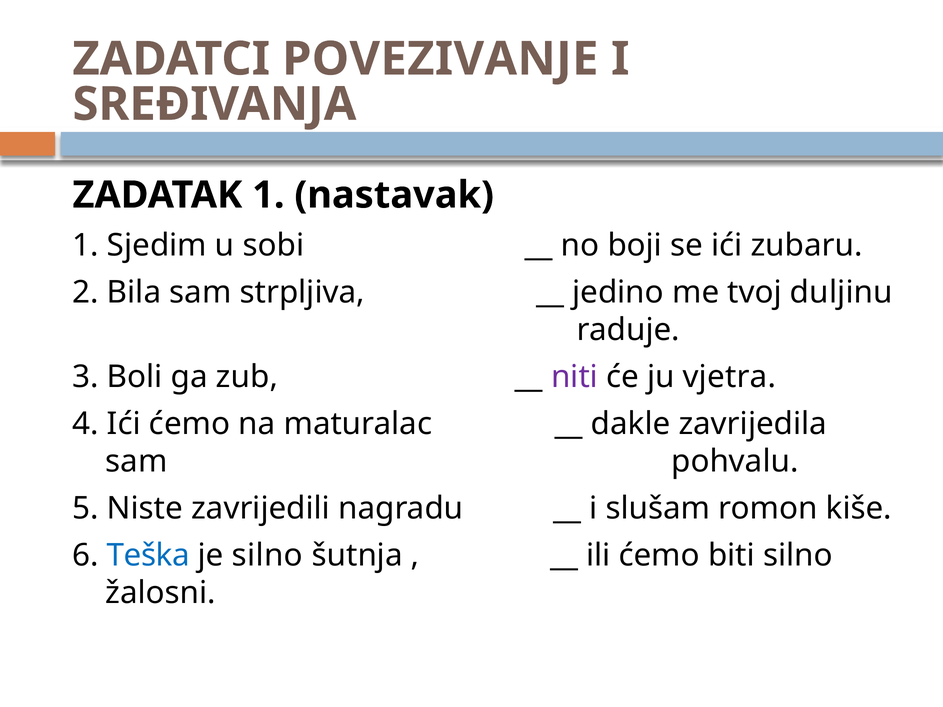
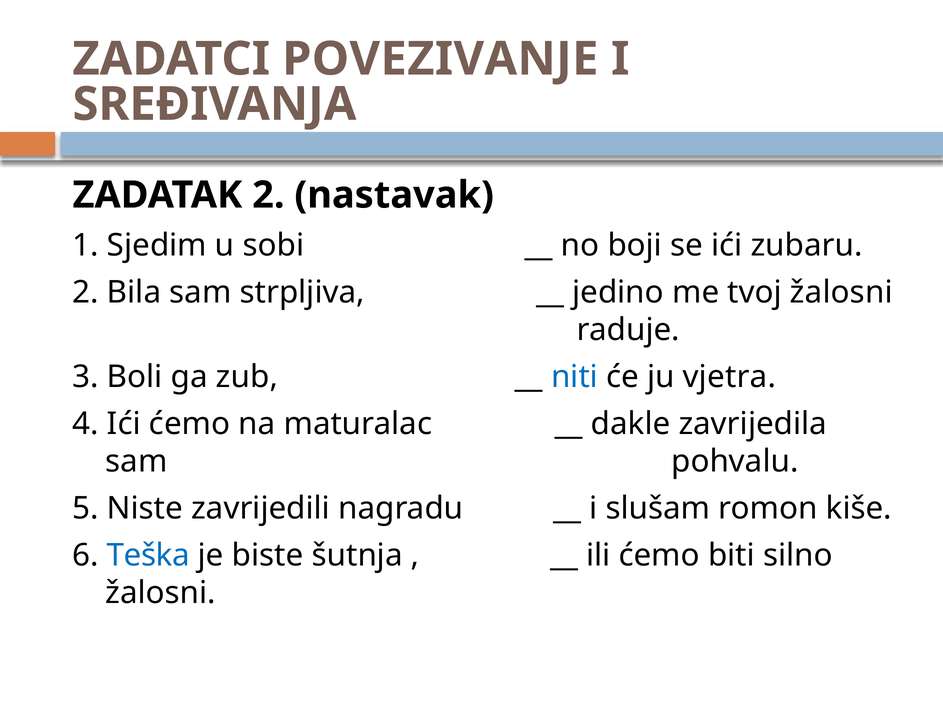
ZADATAK 1: 1 -> 2
tvoj duljinu: duljinu -> žalosni
niti colour: purple -> blue
je silno: silno -> biste
